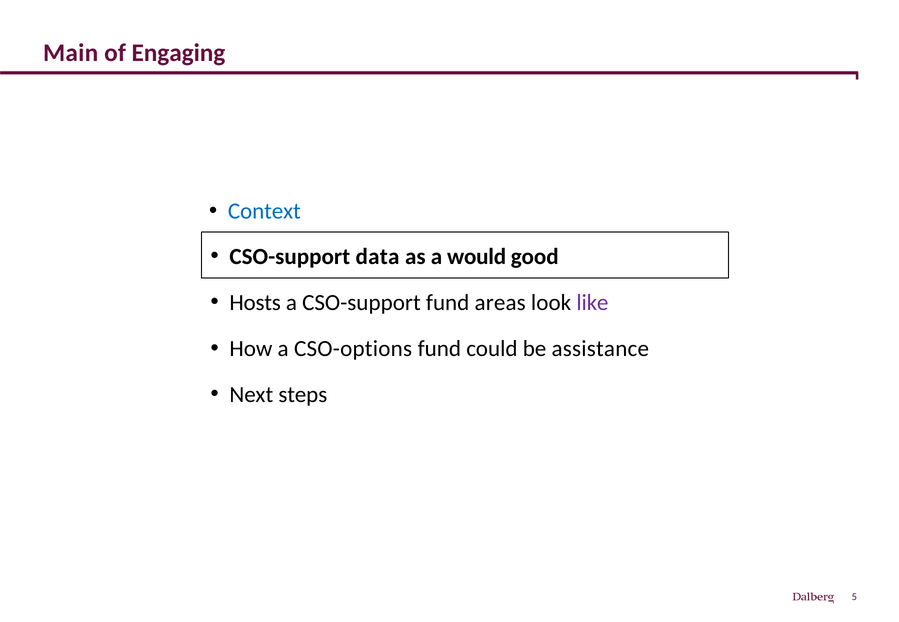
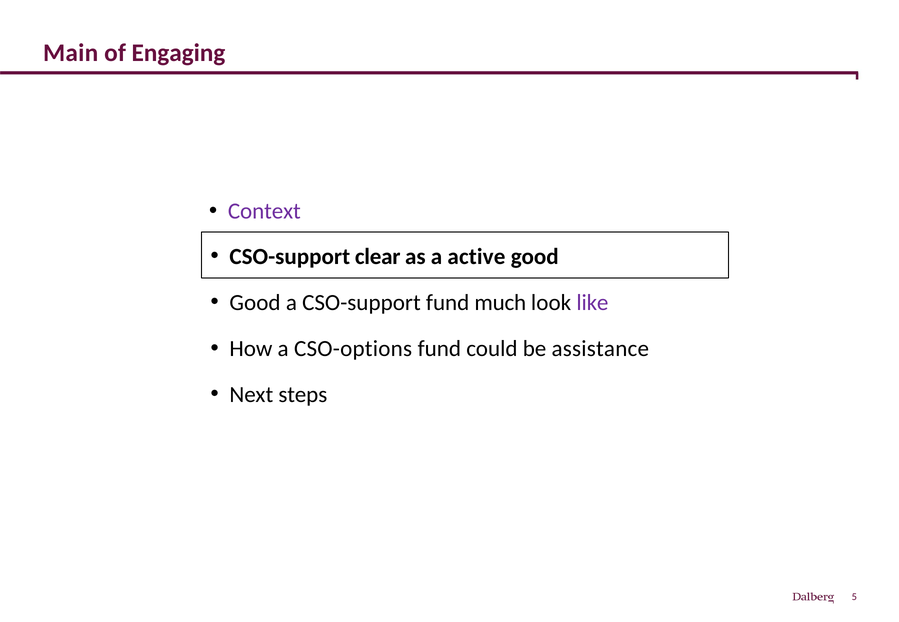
Context colour: blue -> purple
data: data -> clear
would: would -> active
Hosts at (255, 303): Hosts -> Good
areas: areas -> much
